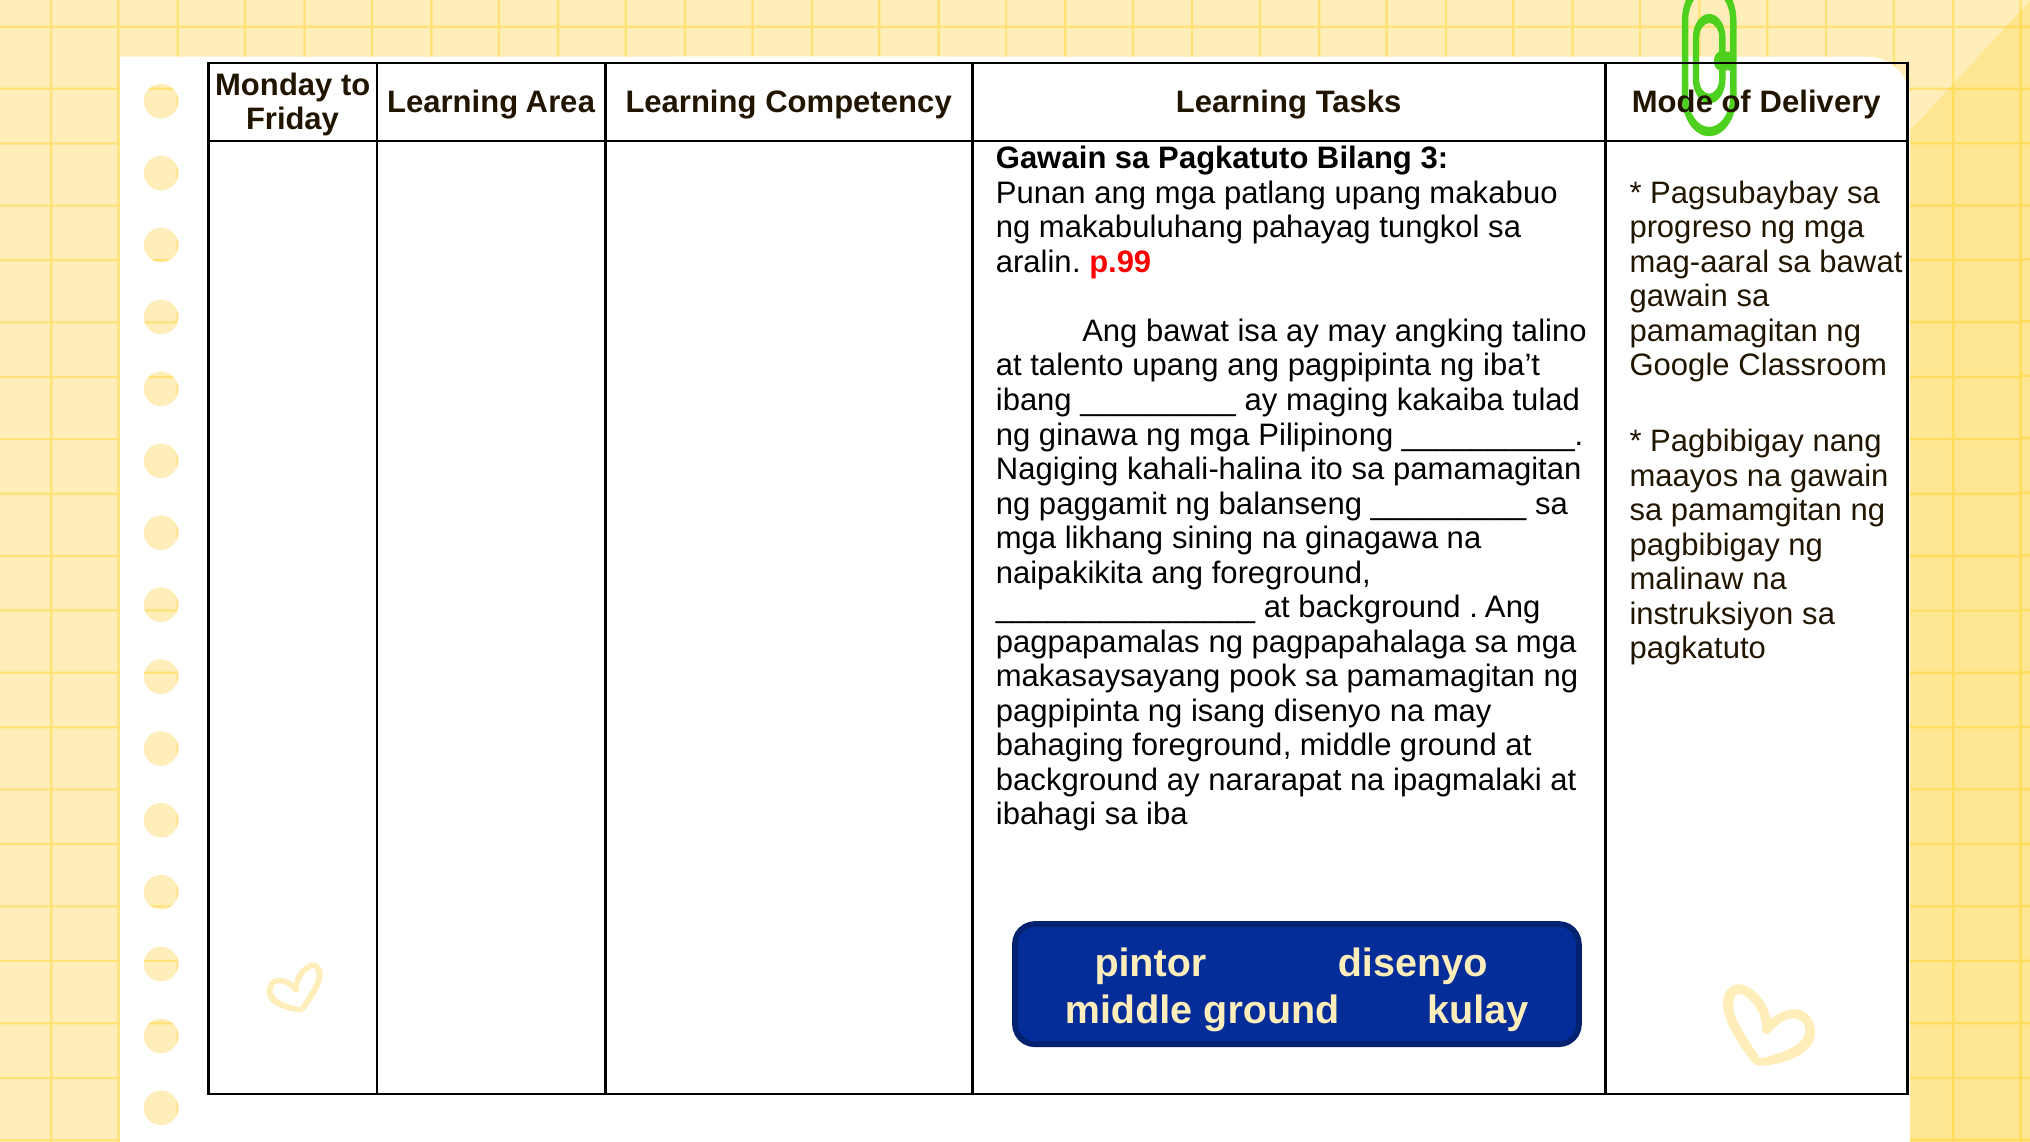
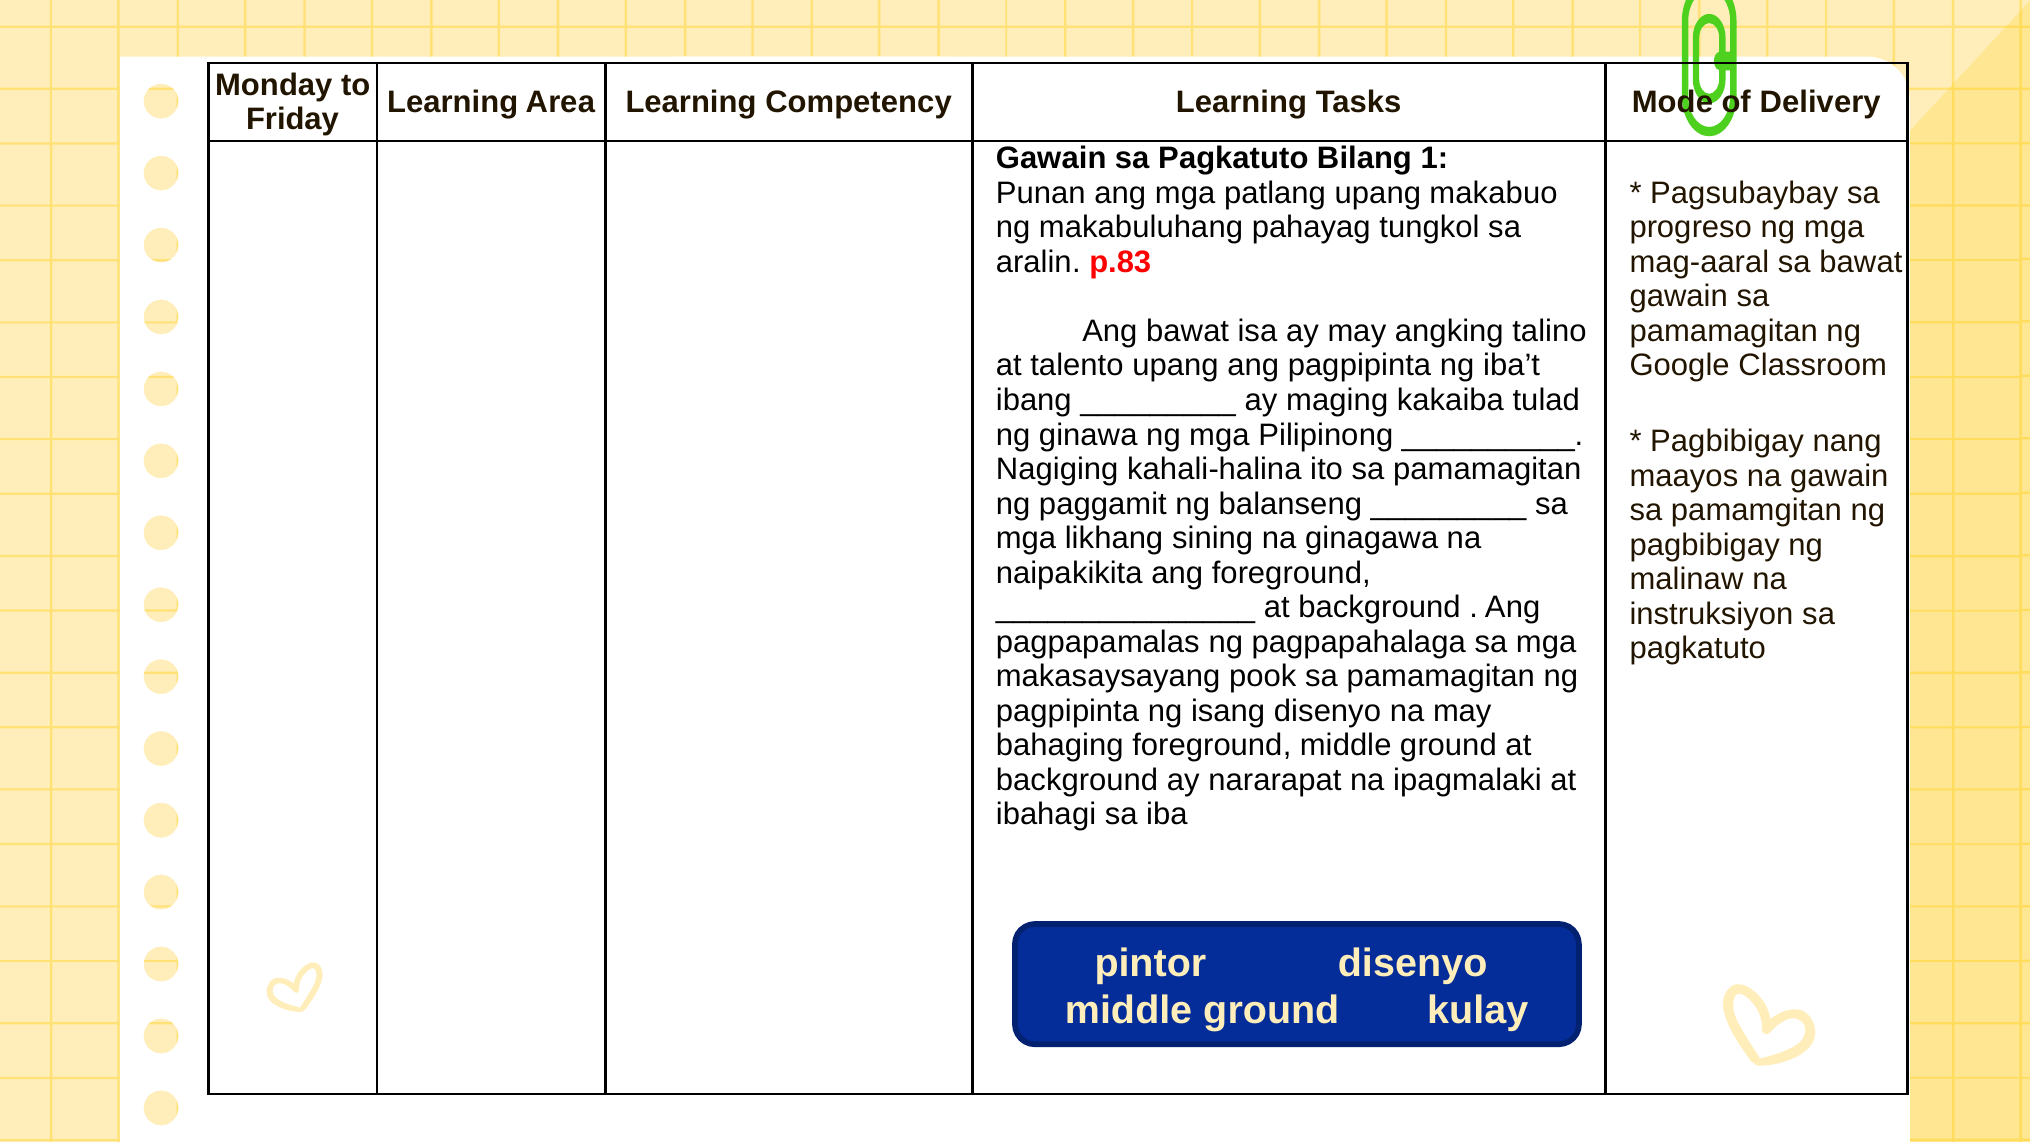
3: 3 -> 1
p.99: p.99 -> p.83
